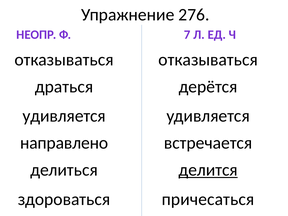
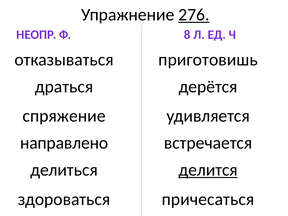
276 underline: none -> present
7: 7 -> 8
отказываться отказываться: отказываться -> приготовишь
удивляется at (64, 116): удивляется -> спряжение
